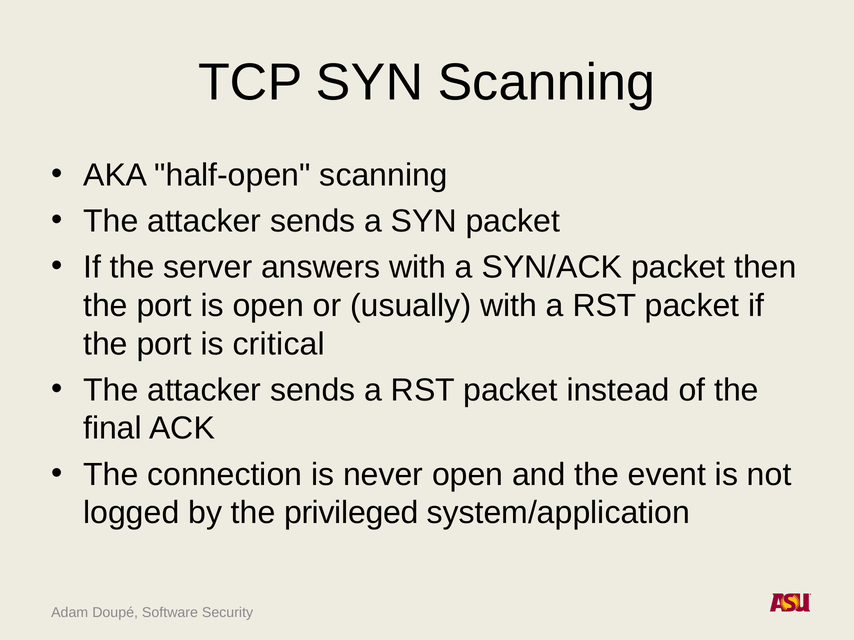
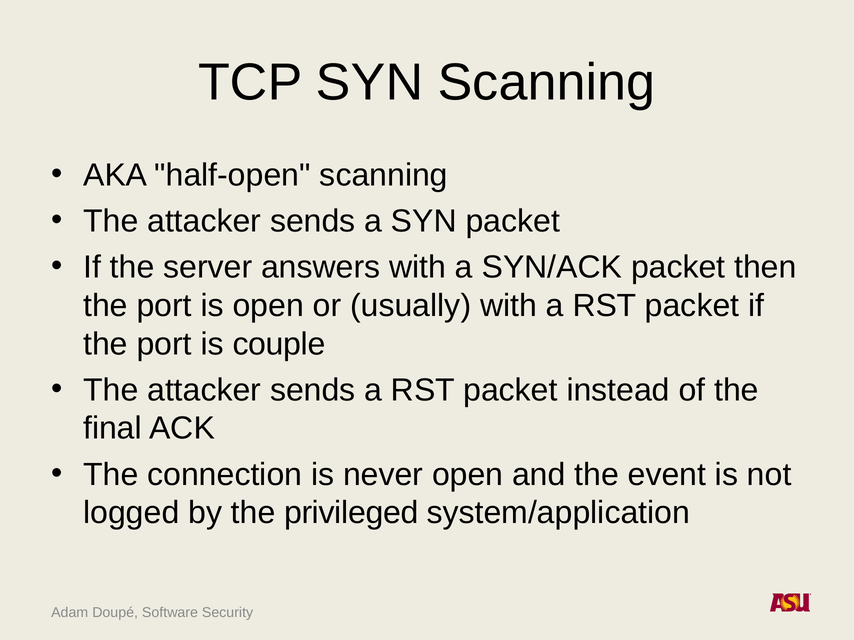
critical: critical -> couple
